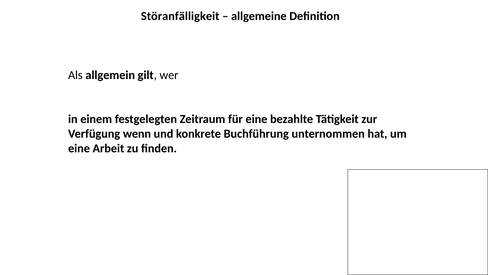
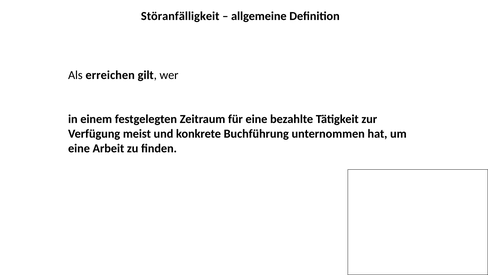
allgemein: allgemein -> erreichen
wenn: wenn -> meist
